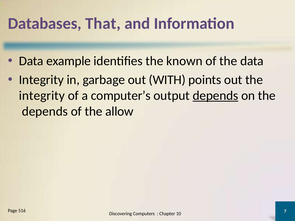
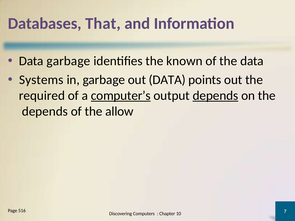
Data example: example -> garbage
Integrity at (41, 80): Integrity -> Systems
out WITH: WITH -> DATA
integrity at (42, 96): integrity -> required
computer’s underline: none -> present
